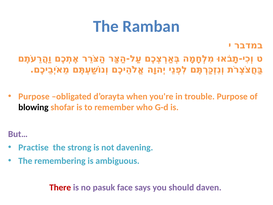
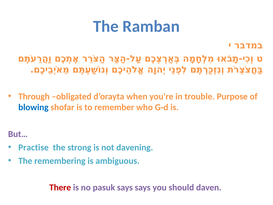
Purpose at (34, 96): Purpose -> Through
blowing colour: black -> blue
pasuk face: face -> says
